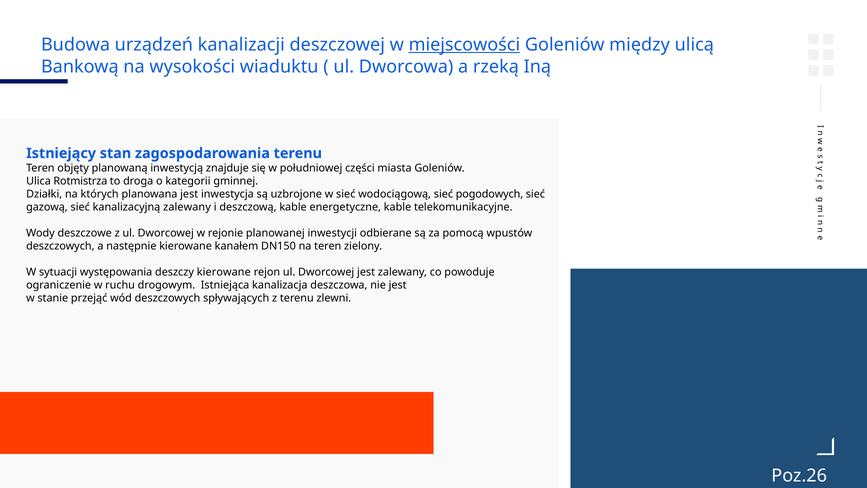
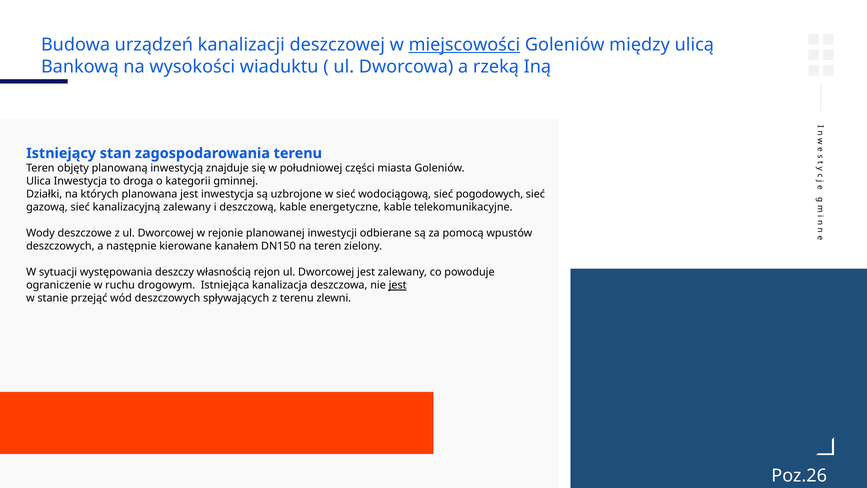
Ulica Rotmistrza: Rotmistrza -> Inwestycja
deszczy kierowane: kierowane -> własnością
jest at (398, 285) underline: none -> present
